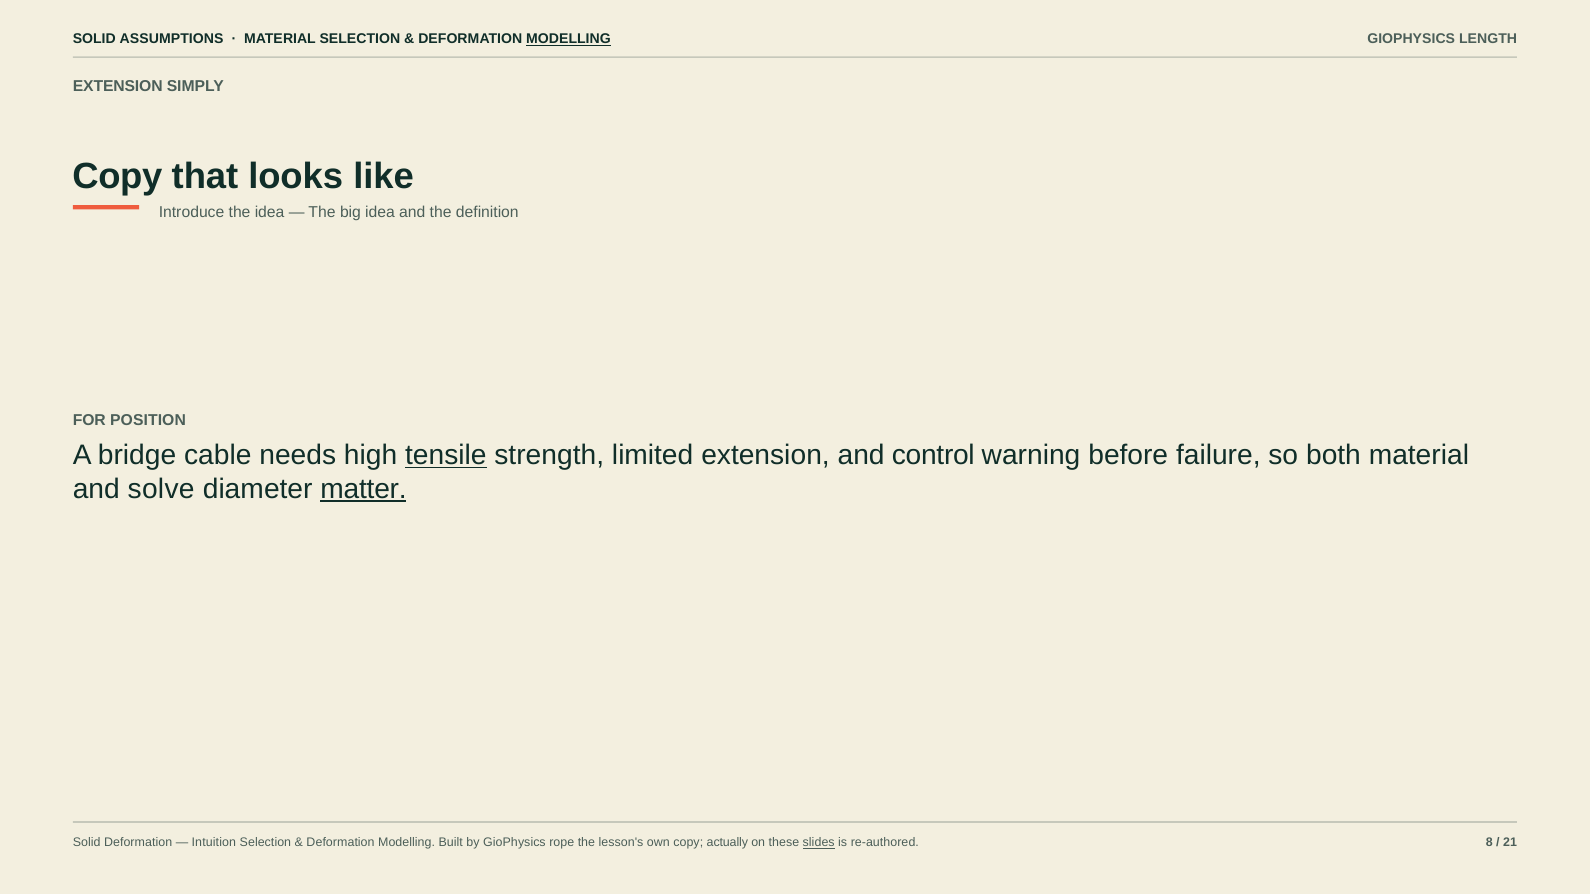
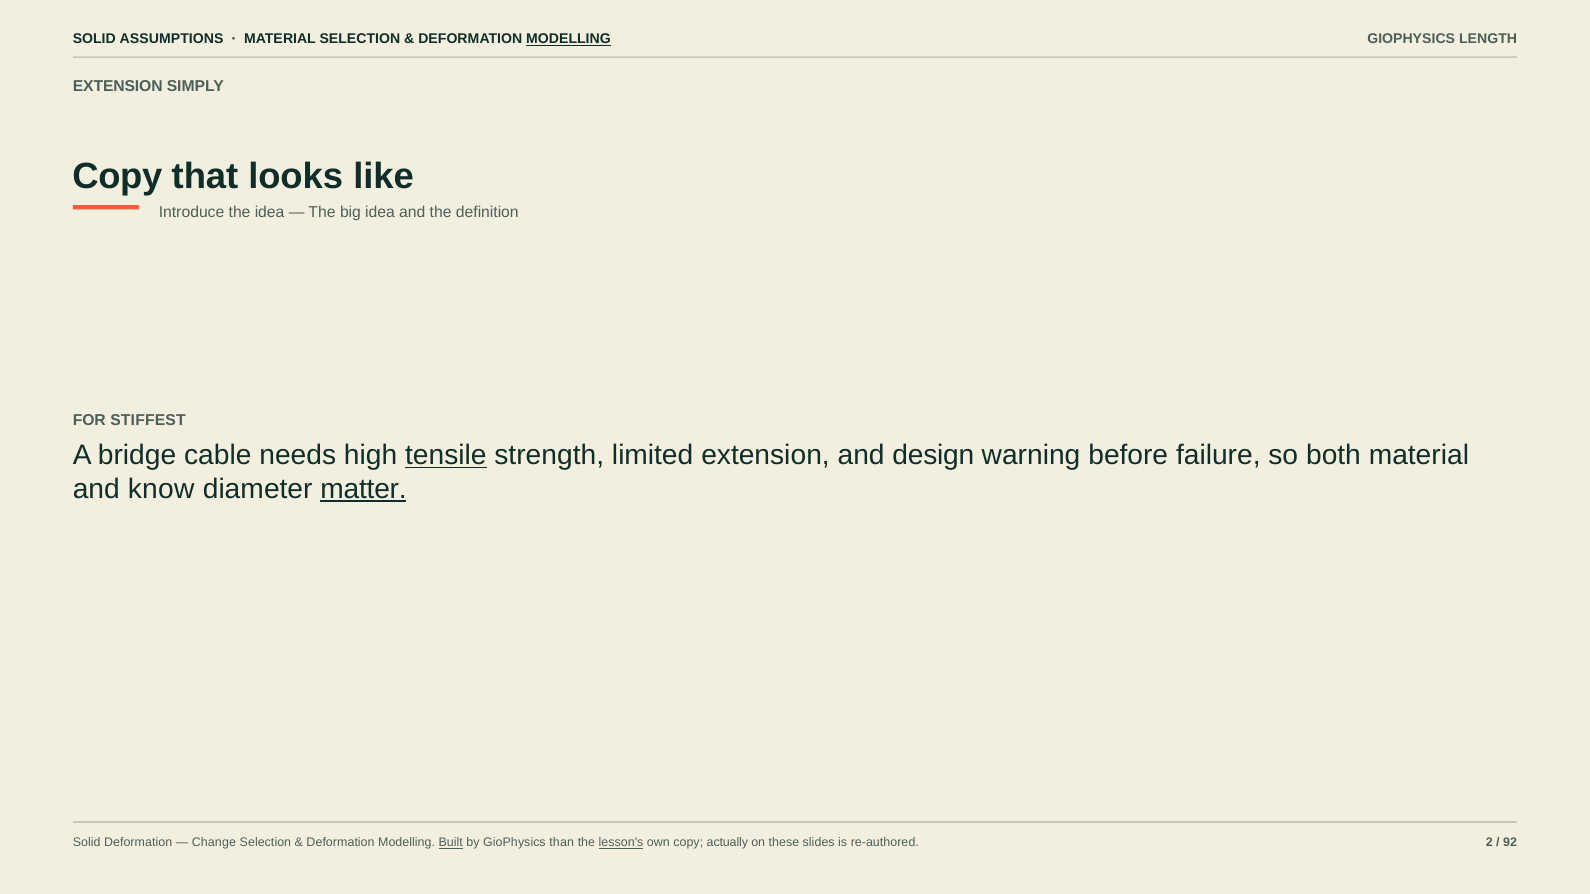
POSITION: POSITION -> STIFFEST
control: control -> design
solve: solve -> know
Intuition: Intuition -> Change
Built underline: none -> present
rope: rope -> than
lesson's underline: none -> present
slides underline: present -> none
8: 8 -> 2
21: 21 -> 92
